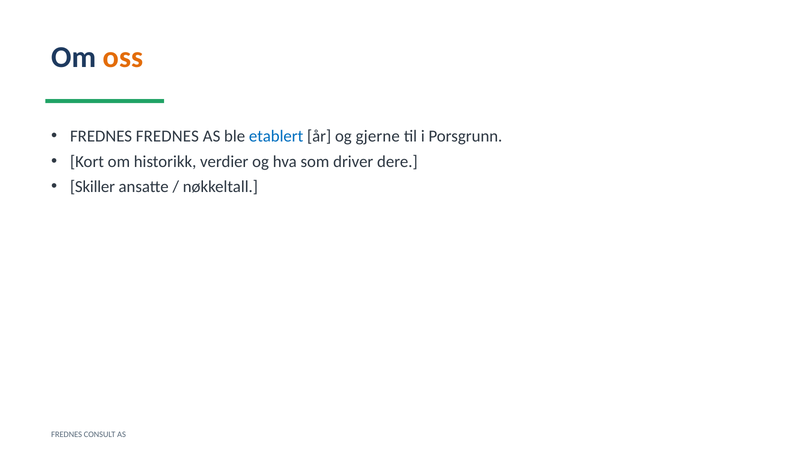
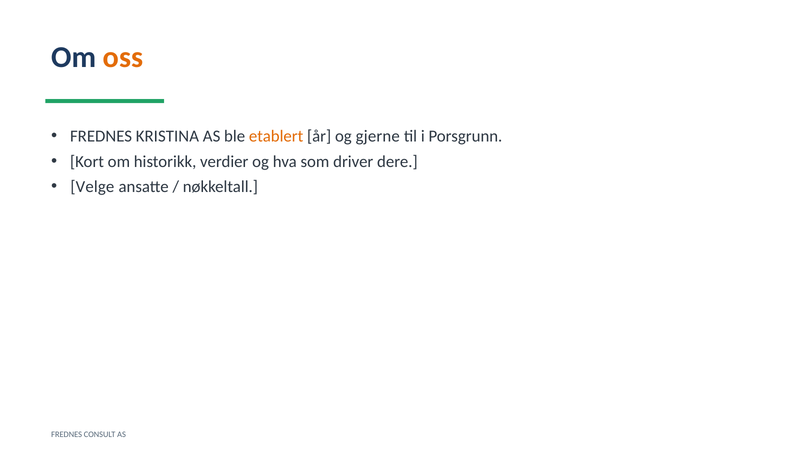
FREDNES FREDNES: FREDNES -> KRISTINA
etablert colour: blue -> orange
Skiller: Skiller -> Velge
